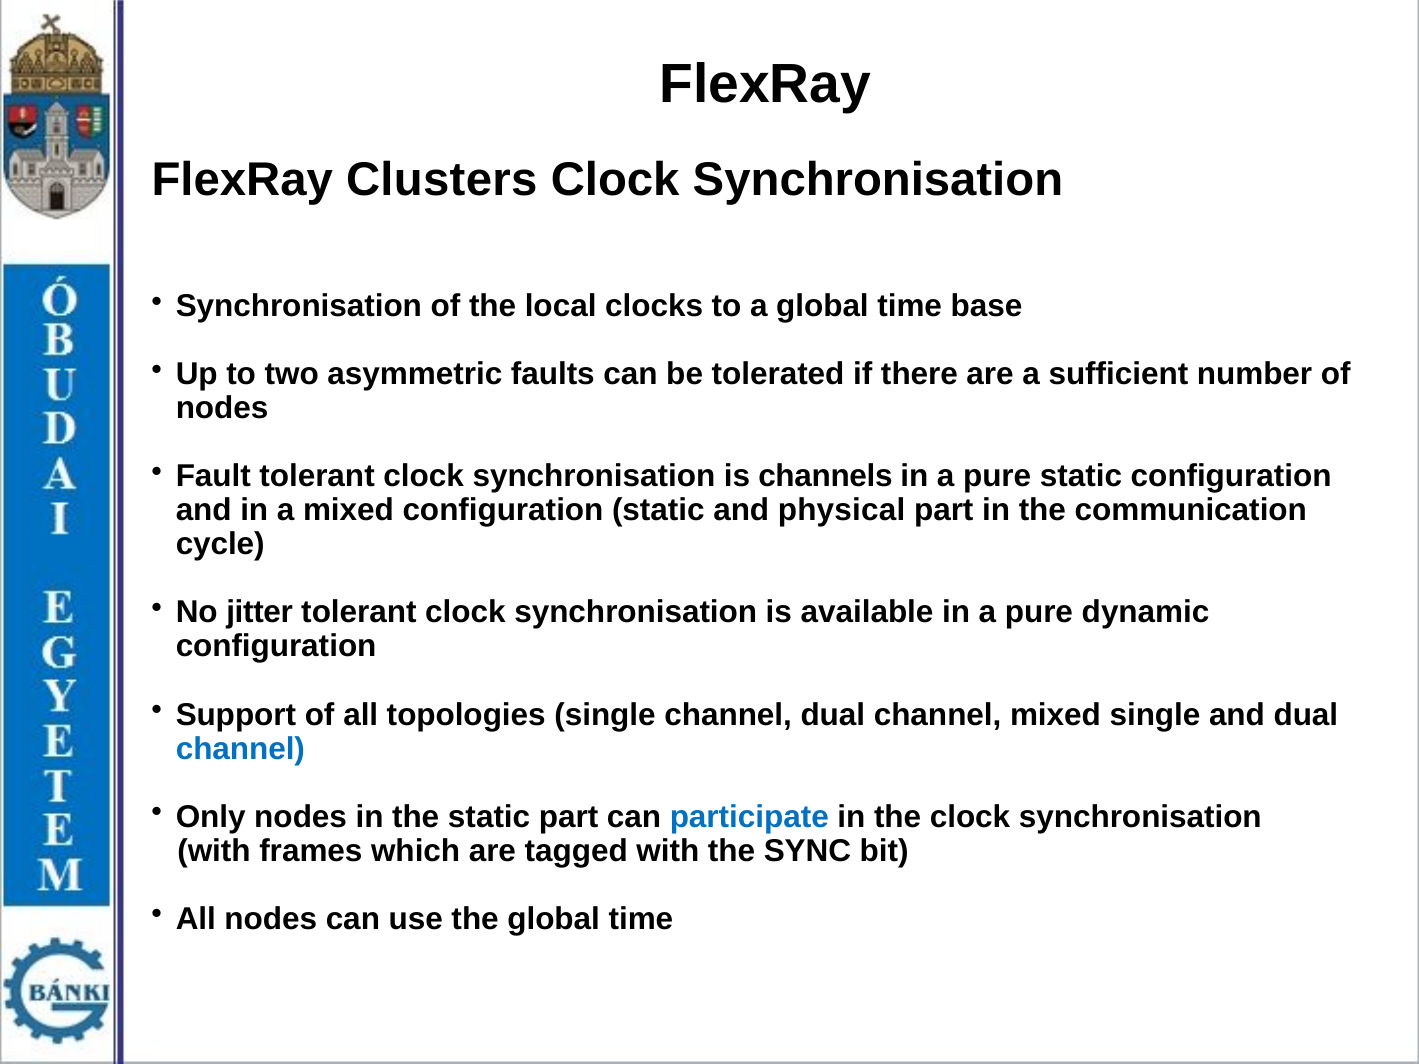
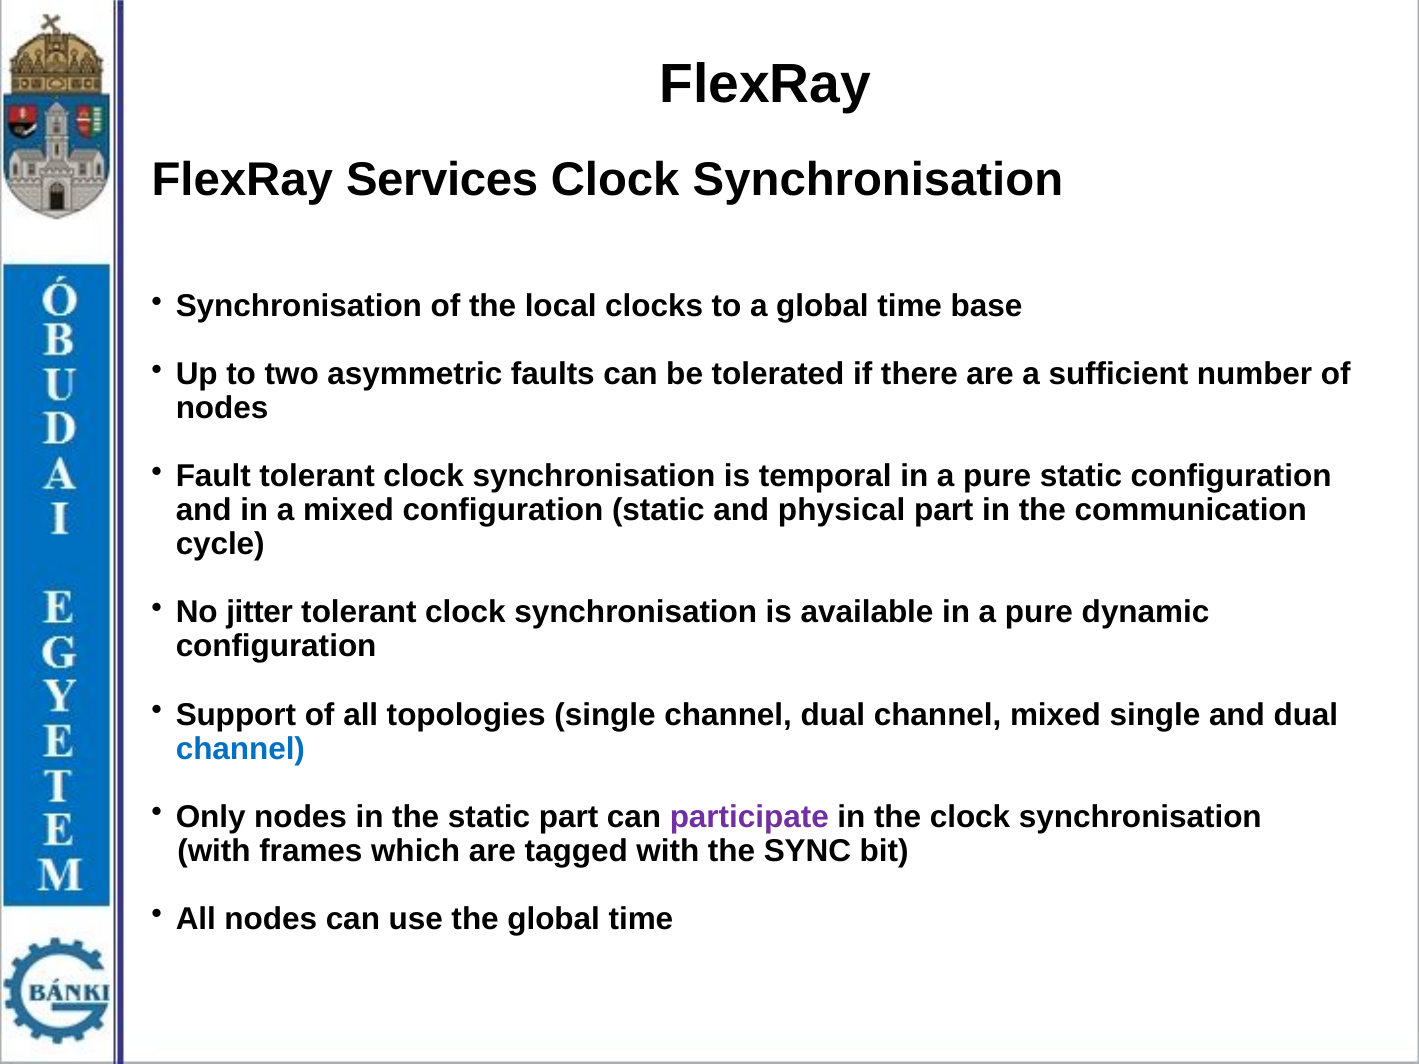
Clusters: Clusters -> Services
channels: channels -> temporal
participate colour: blue -> purple
